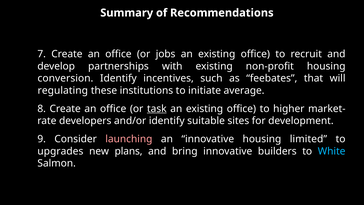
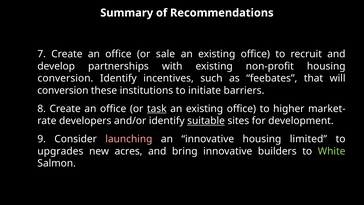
jobs: jobs -> sale
regulating at (63, 90): regulating -> conversion
average: average -> barriers
suitable underline: none -> present
plans: plans -> acres
White colour: light blue -> light green
